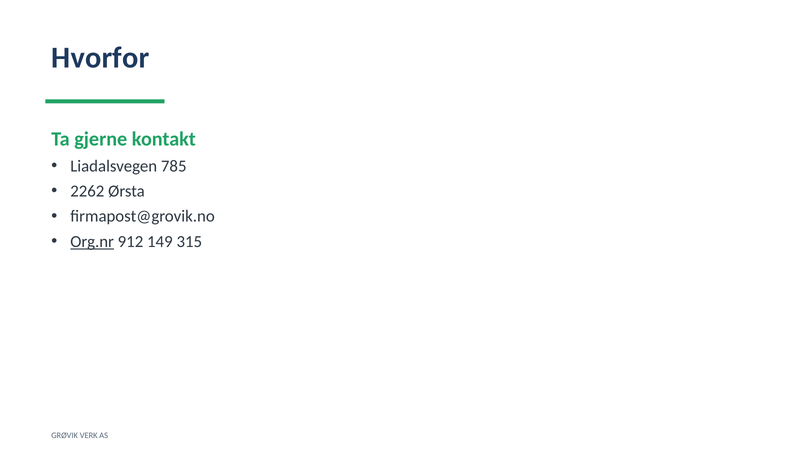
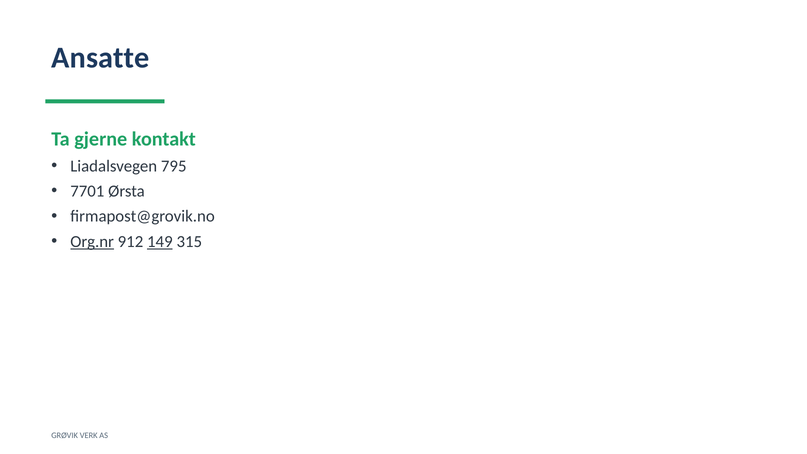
Hvorfor: Hvorfor -> Ansatte
785: 785 -> 795
2262: 2262 -> 7701
149 underline: none -> present
